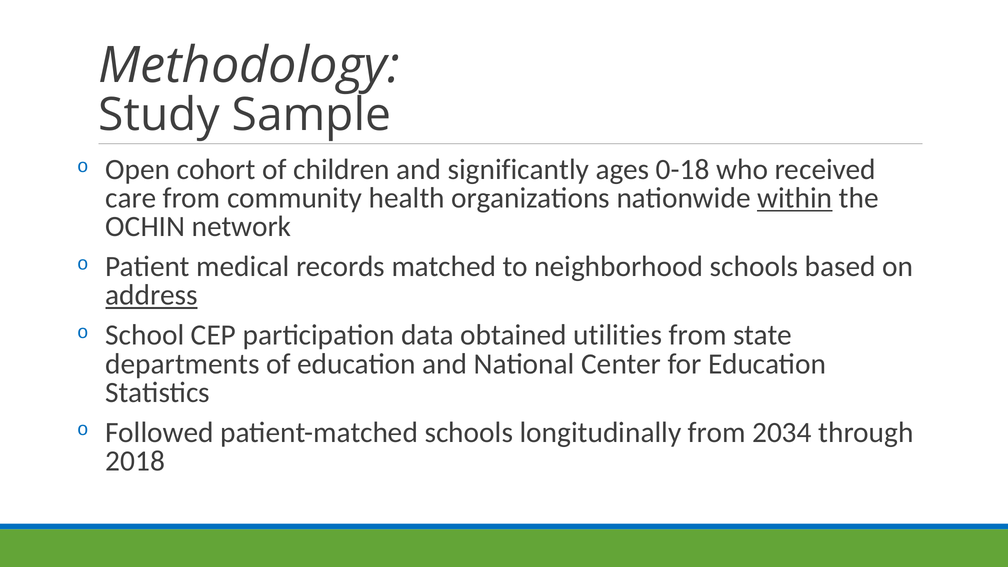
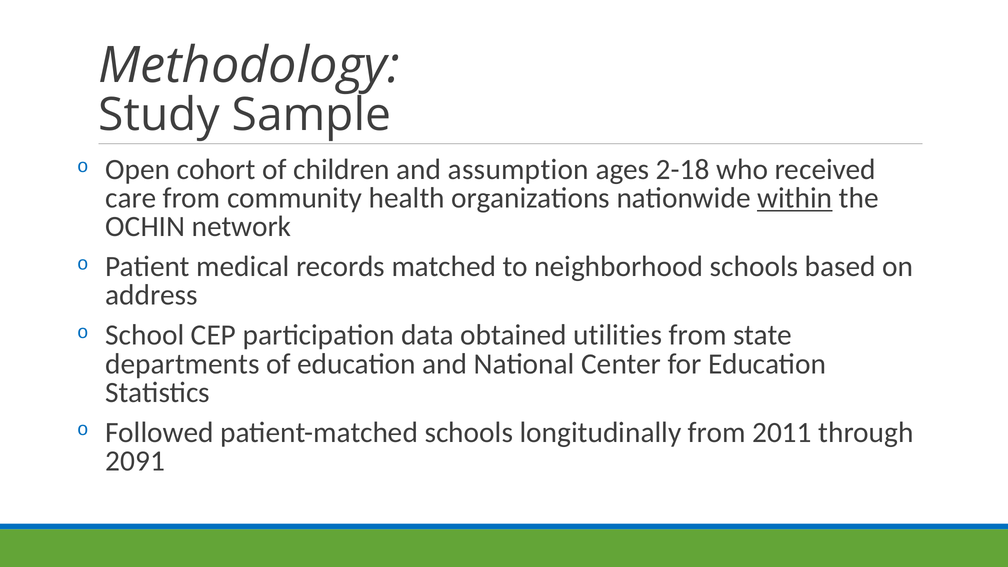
significantly: significantly -> assumption
0-18: 0-18 -> 2-18
address underline: present -> none
2034: 2034 -> 2011
2018: 2018 -> 2091
